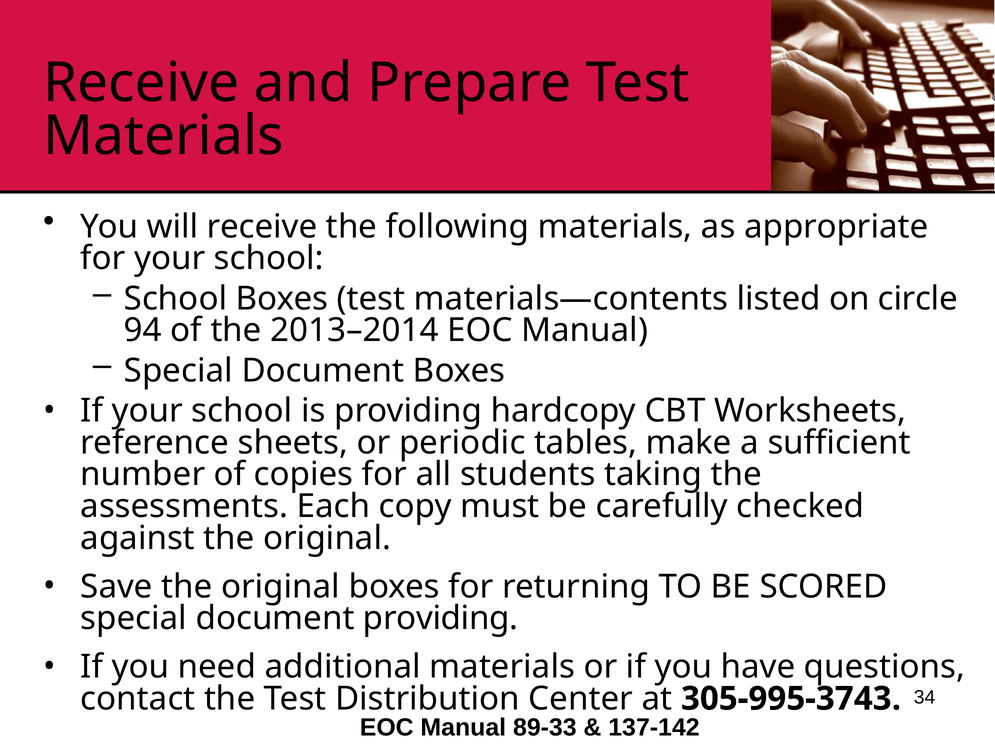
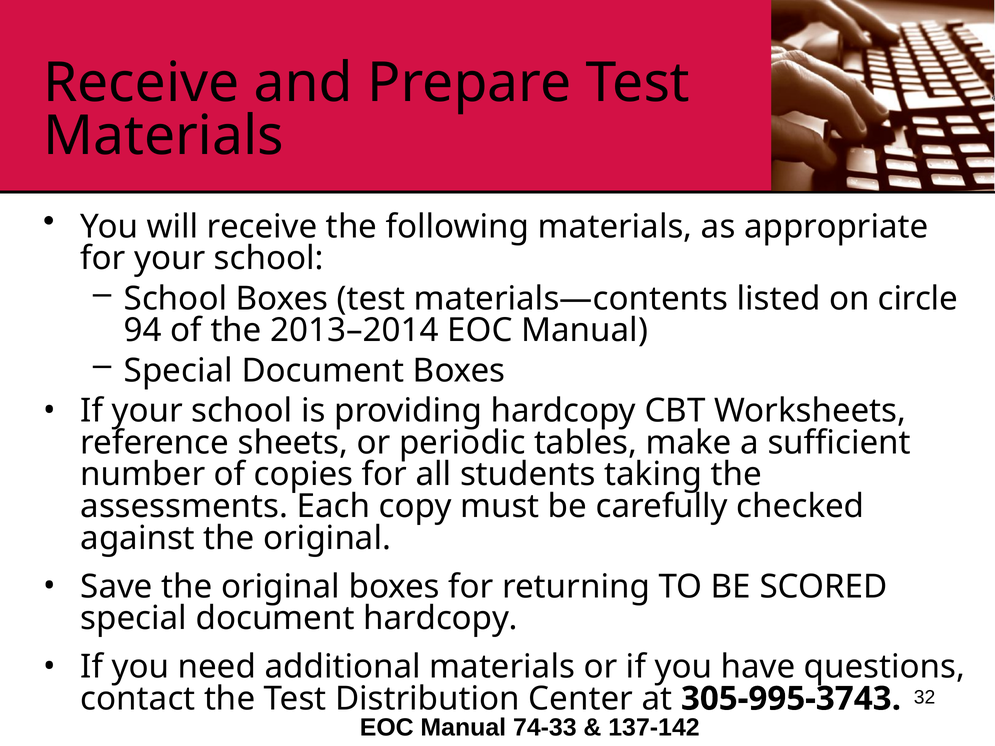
document providing: providing -> hardcopy
34: 34 -> 32
89-33: 89-33 -> 74-33
